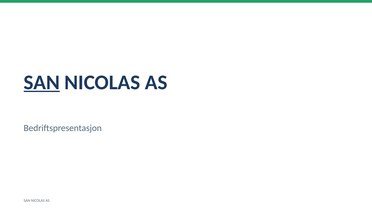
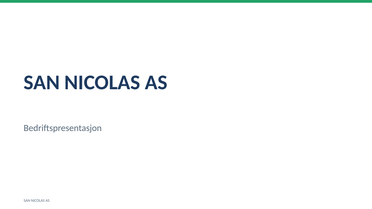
SAN at (42, 83) underline: present -> none
